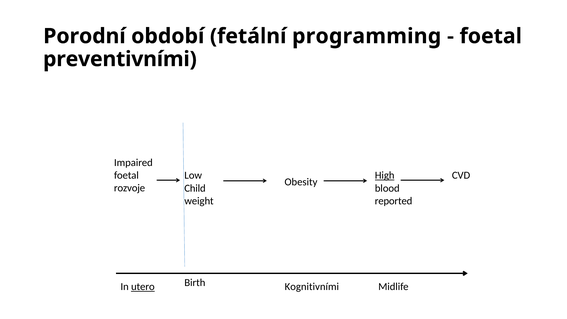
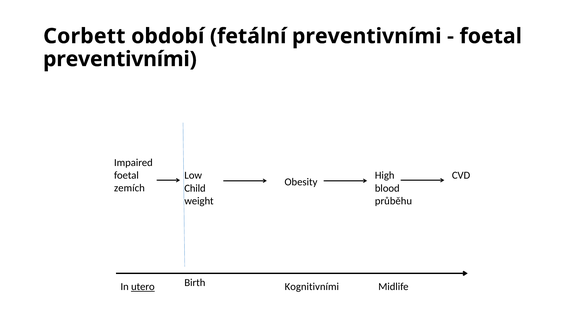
Porodní: Porodní -> Corbett
fetální programming: programming -> preventivními
High underline: present -> none
rozvoje: rozvoje -> zemích
reported: reported -> průběhu
